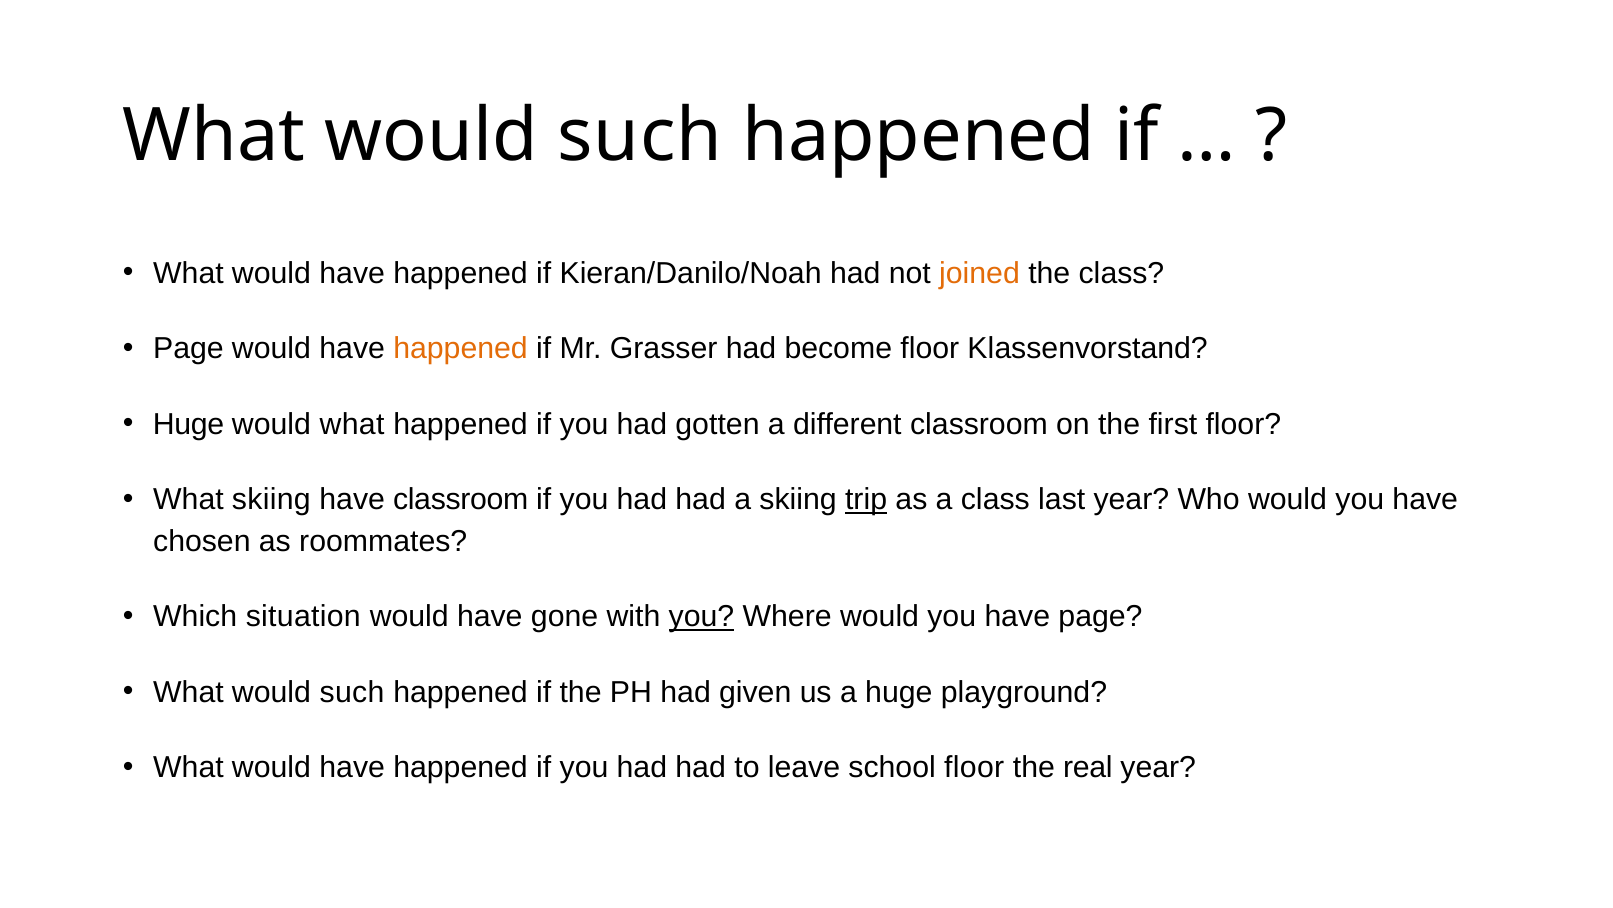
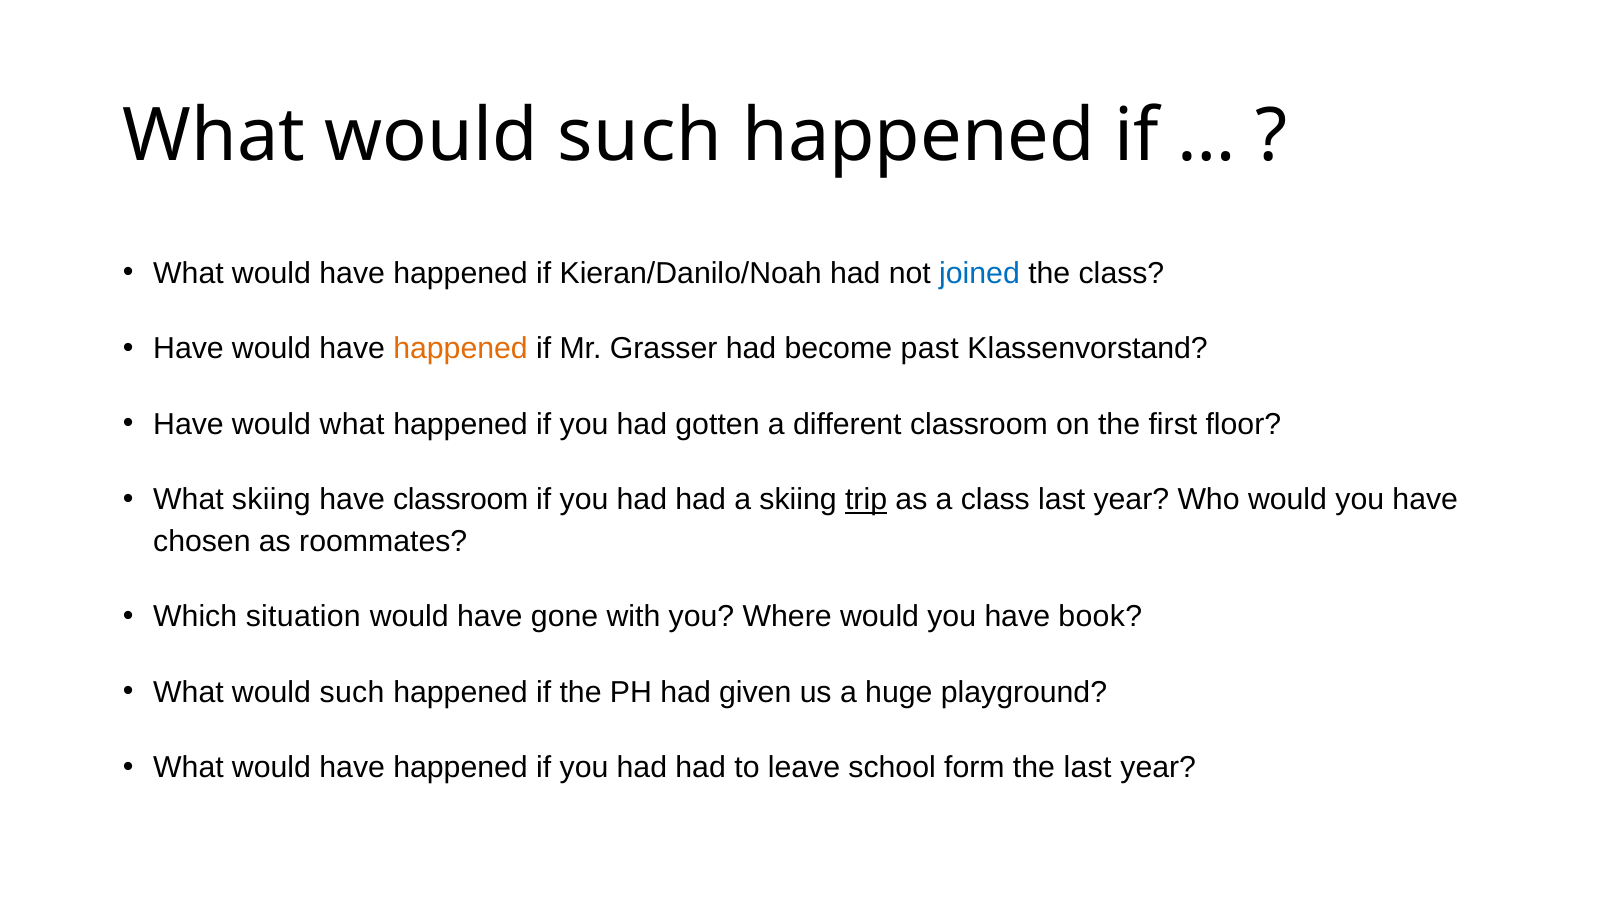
joined colour: orange -> blue
Page at (188, 349): Page -> Have
become floor: floor -> past
Huge at (189, 424): Huge -> Have
you at (701, 616) underline: present -> none
have page: page -> book
school floor: floor -> form
the real: real -> last
